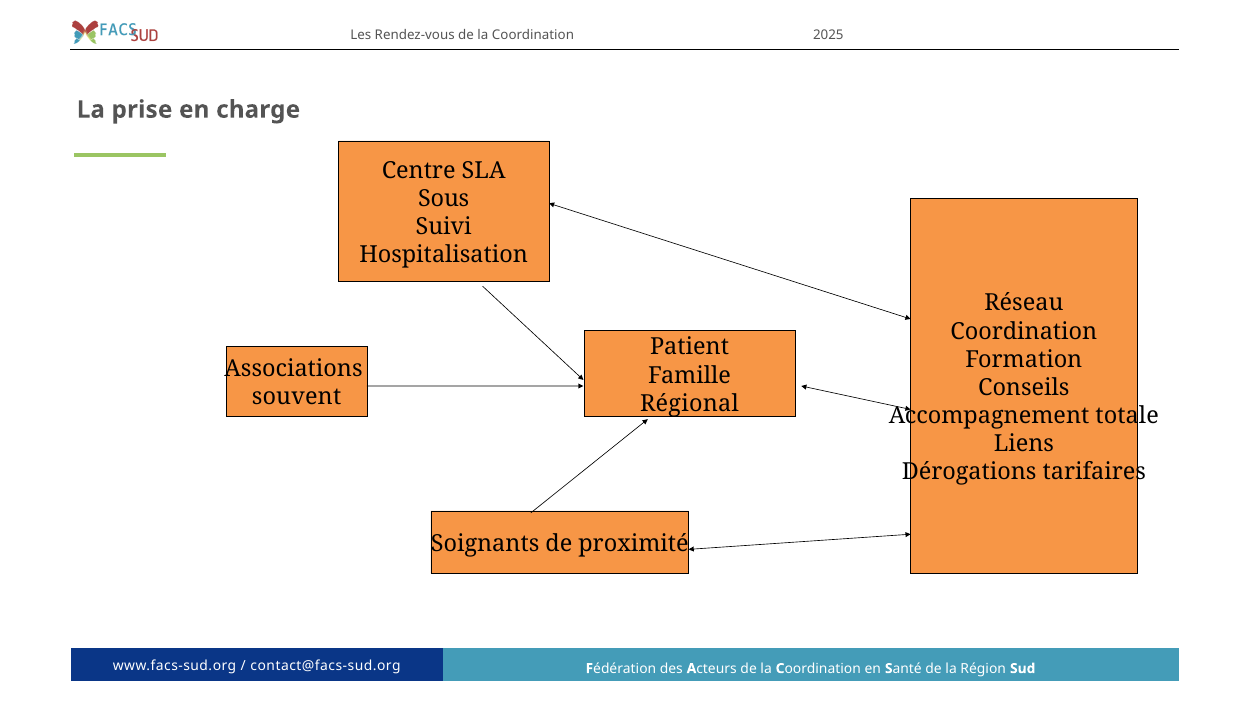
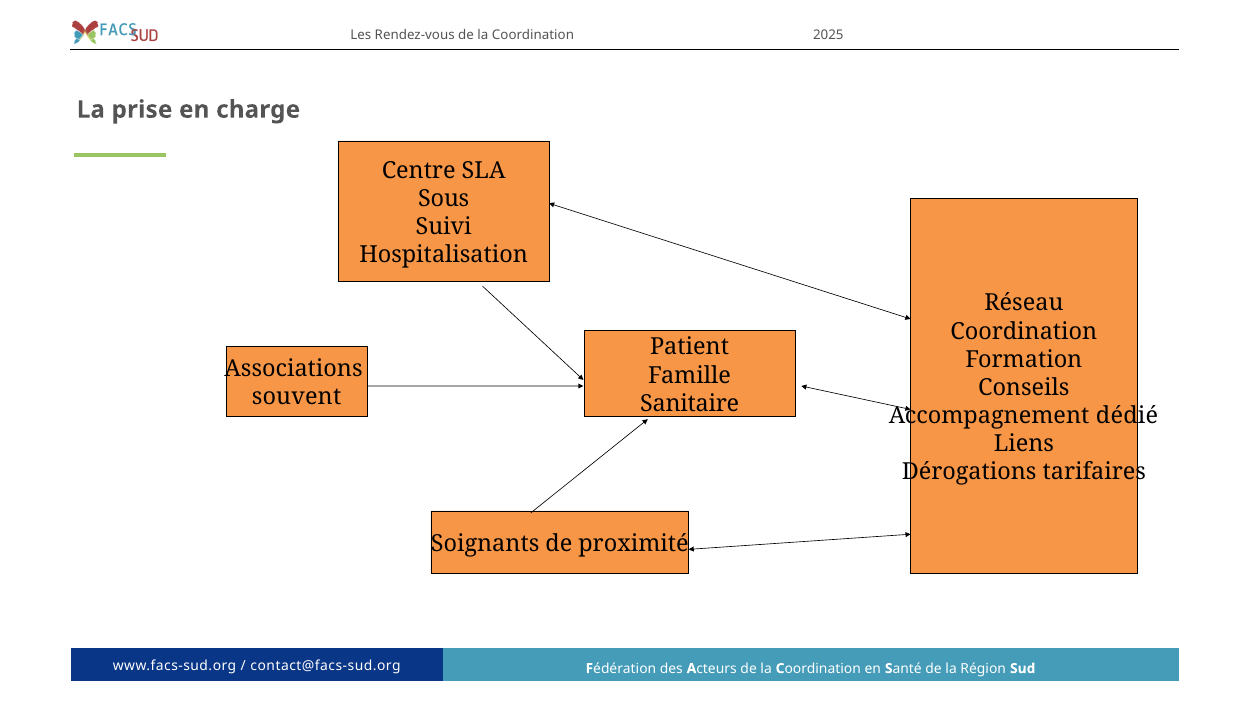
Régional: Régional -> Sanitaire
totale: totale -> dédié
